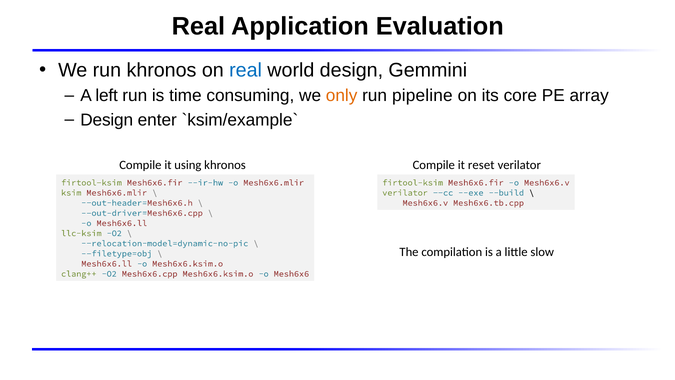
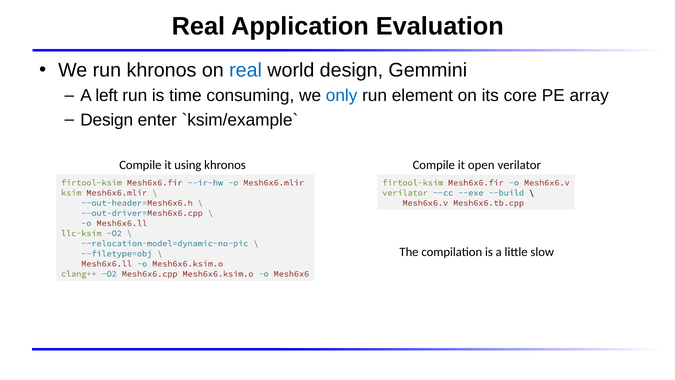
only colour: orange -> blue
pipeline: pipeline -> element
reset: reset -> open
